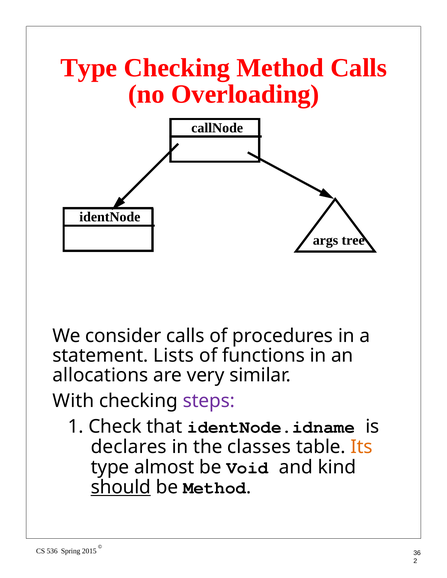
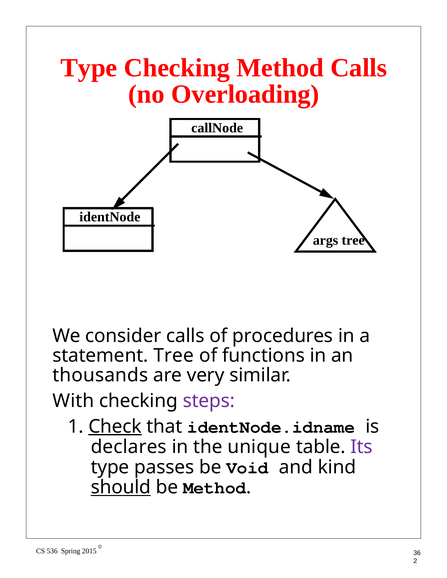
statement Lists: Lists -> Tree
allocations: allocations -> thousands
Check underline: none -> present
classes: classes -> unique
Its colour: orange -> purple
almost: almost -> passes
